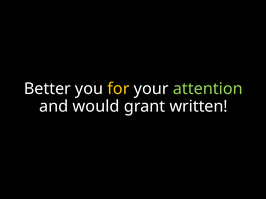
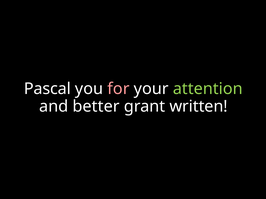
Better: Better -> Pascal
for colour: yellow -> pink
would: would -> better
